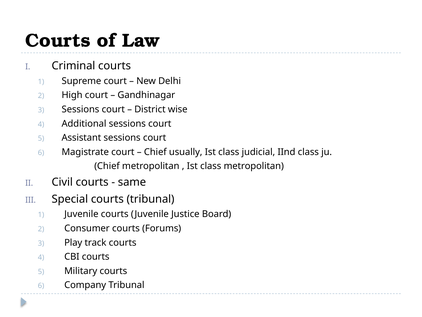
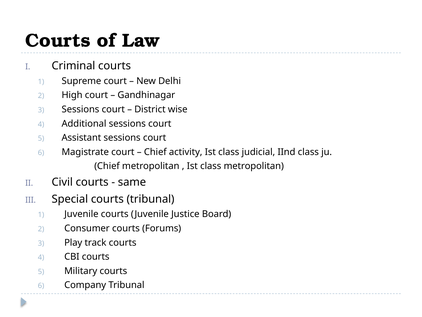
usually: usually -> activity
